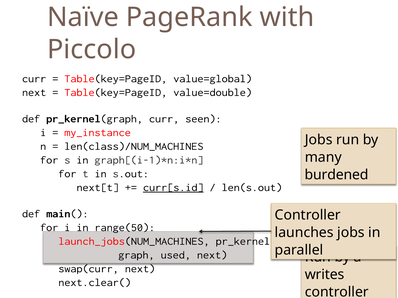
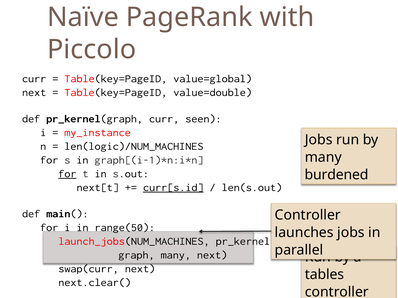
len(class)/NUM_MACHINES: len(class)/NUM_MACHINES -> len(logic)/NUM_MACHINES
for at (67, 174) underline: none -> present
graph used: used -> many
writes: writes -> tables
